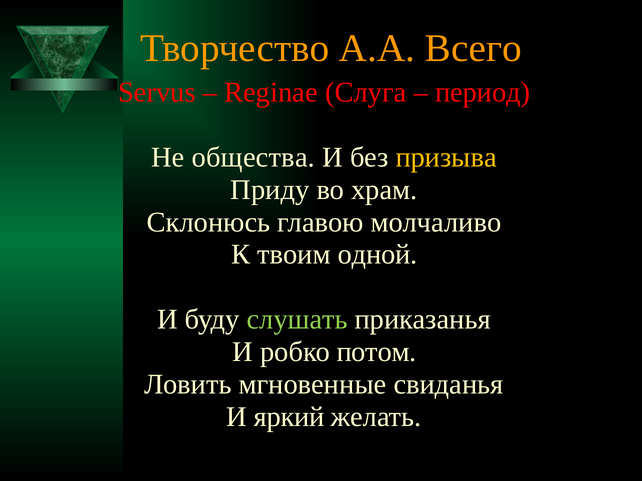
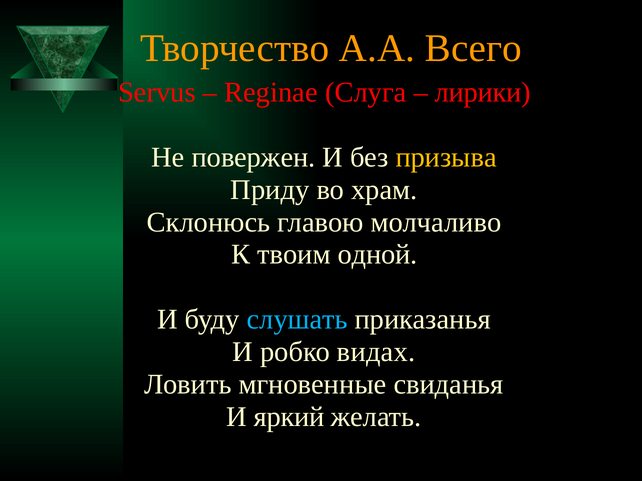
период: период -> лирики
общества: общества -> повержен
слушать colour: light green -> light blue
потом: потом -> видах
